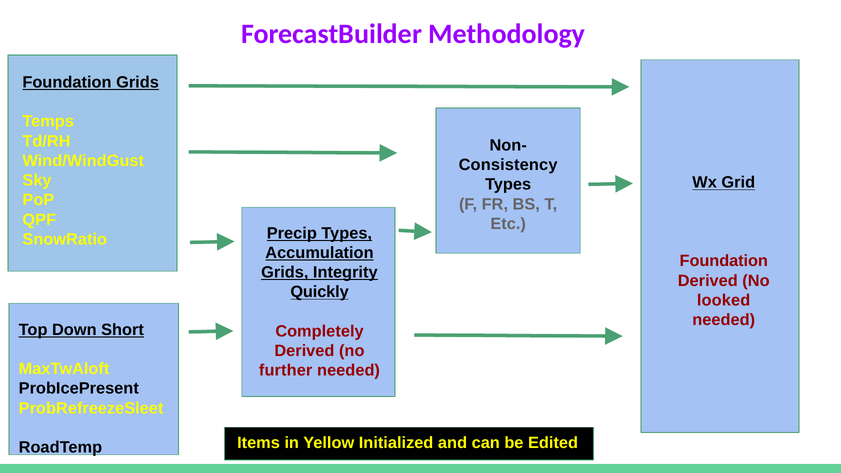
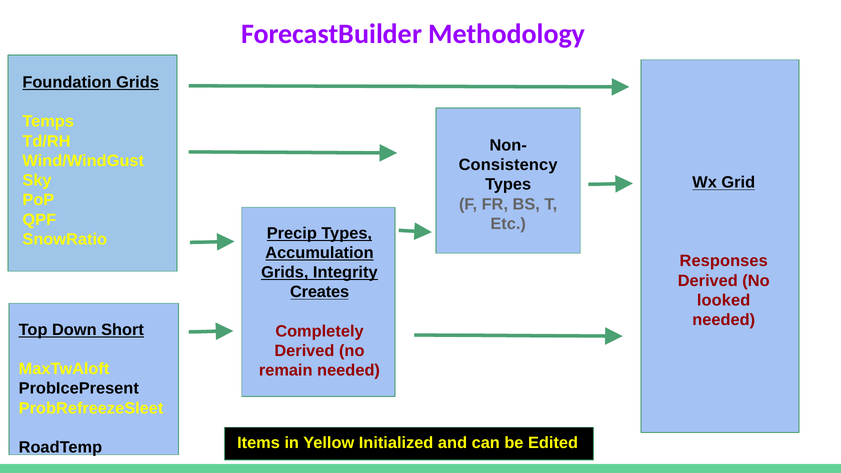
Foundation at (724, 261): Foundation -> Responses
Quickly: Quickly -> Creates
further: further -> remain
